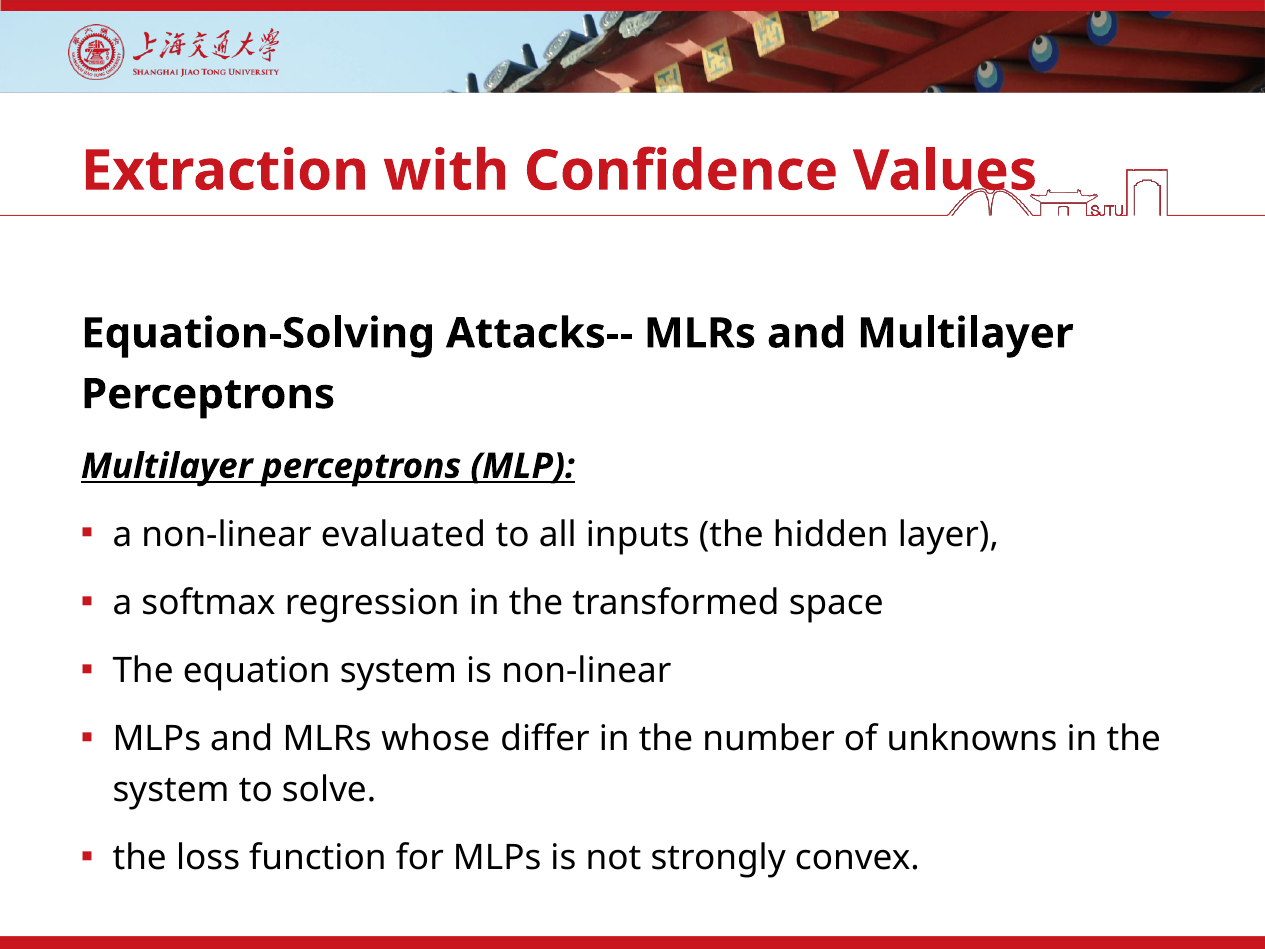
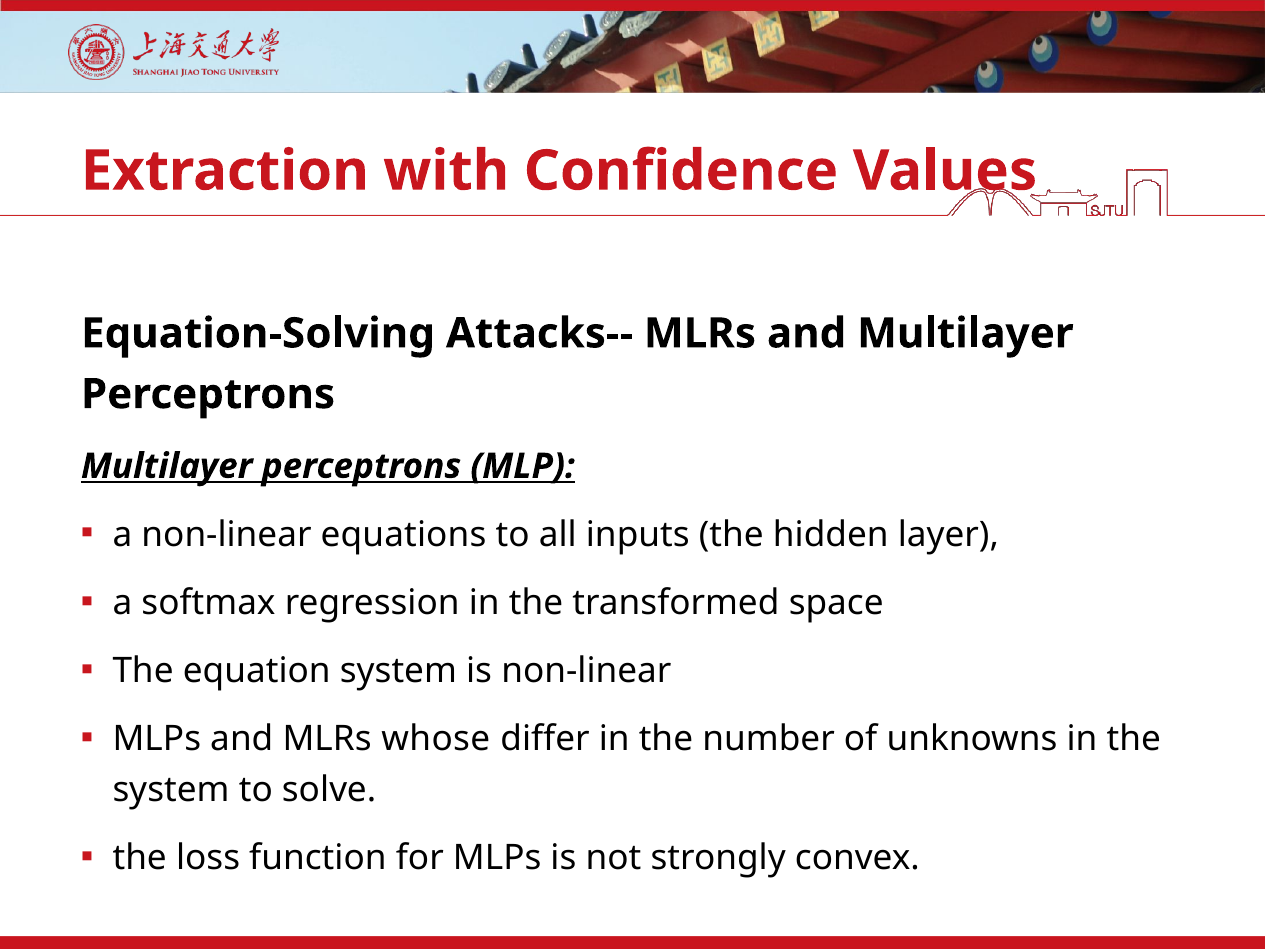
evaluated: evaluated -> equations
